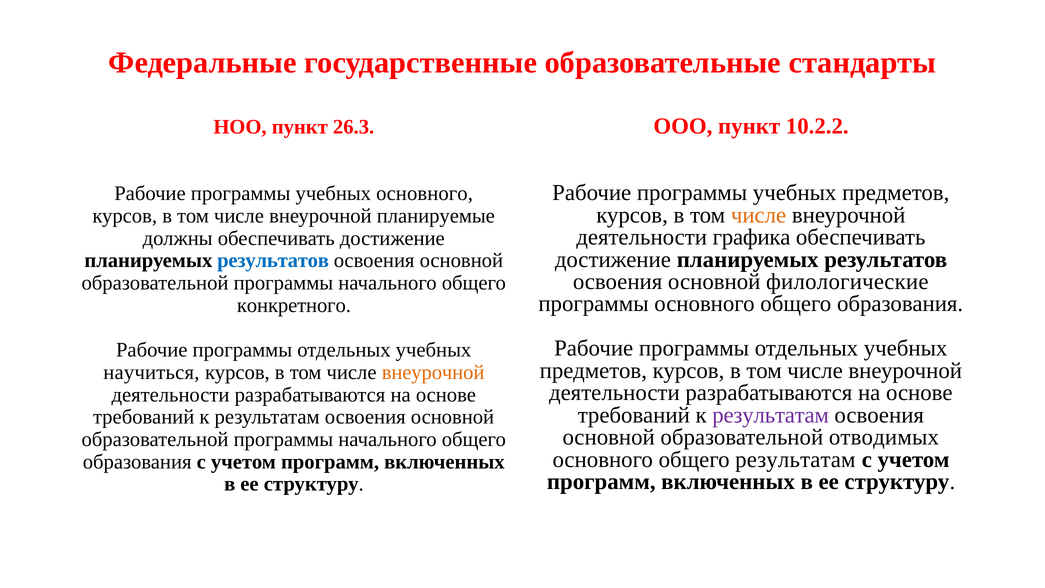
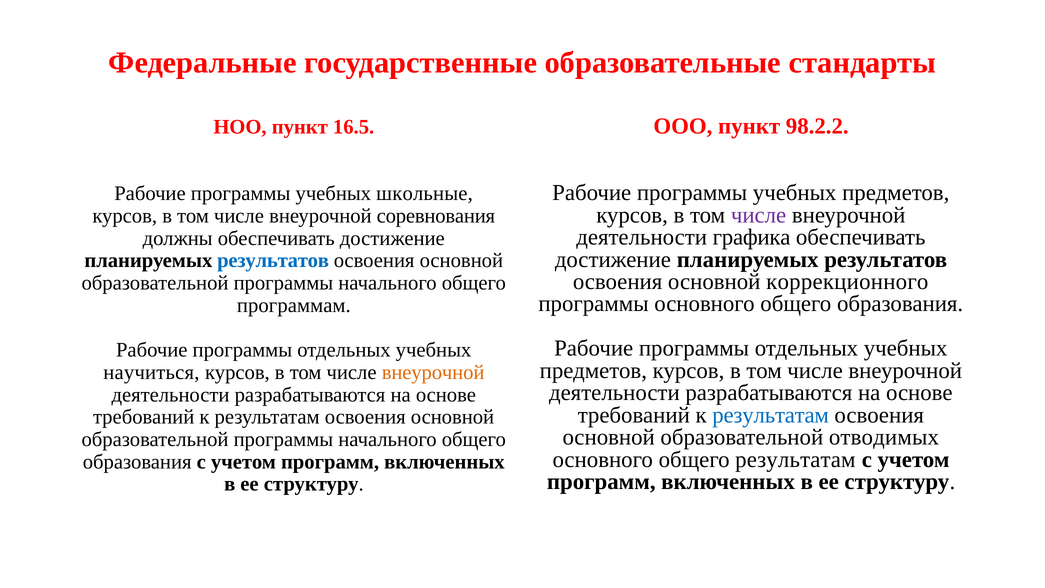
10.2.2: 10.2.2 -> 98.2.2
26.3: 26.3 -> 16.5
учебных основного: основного -> школьные
числе at (759, 215) colour: orange -> purple
планируемые: планируемые -> соревнования
филологические: филологические -> коррекционного
конкретного: конкретного -> программам
результатам at (771, 415) colour: purple -> blue
